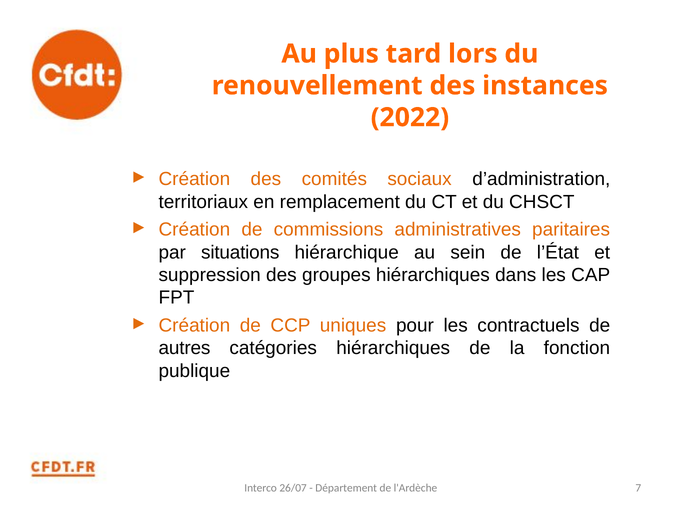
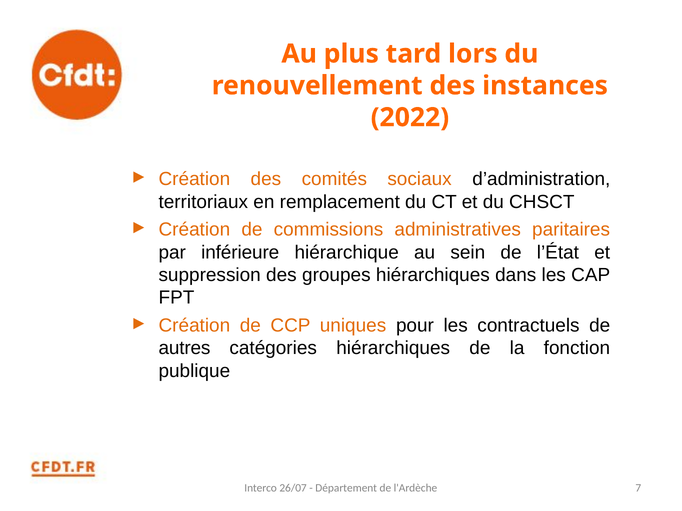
situations: situations -> inférieure
